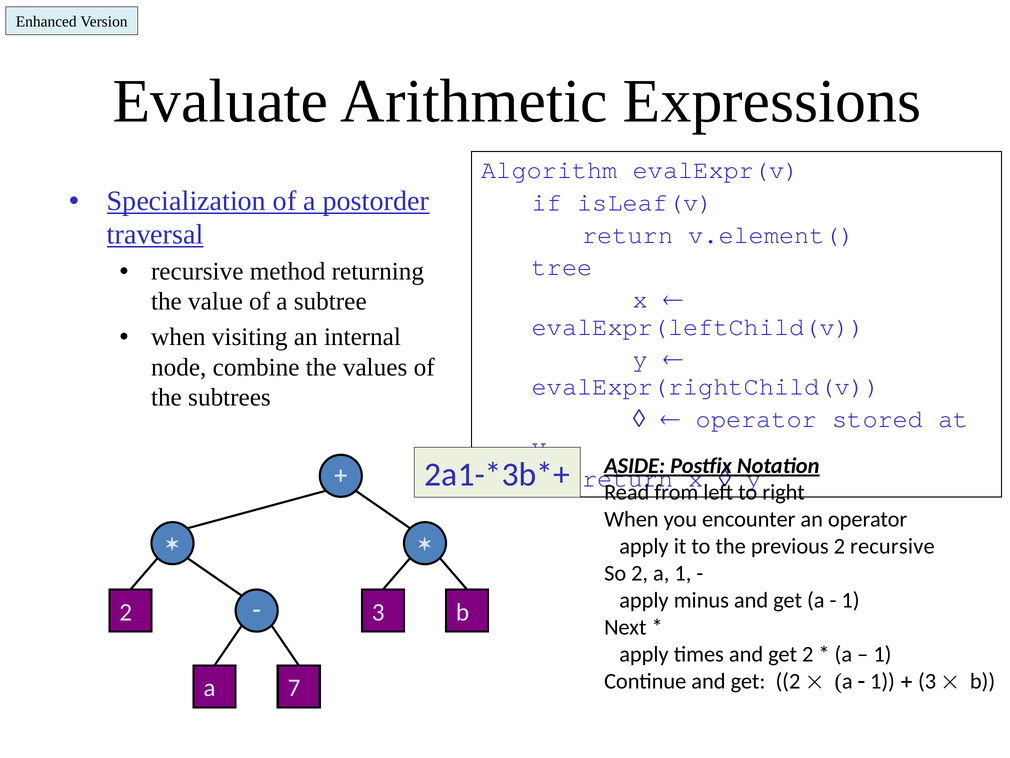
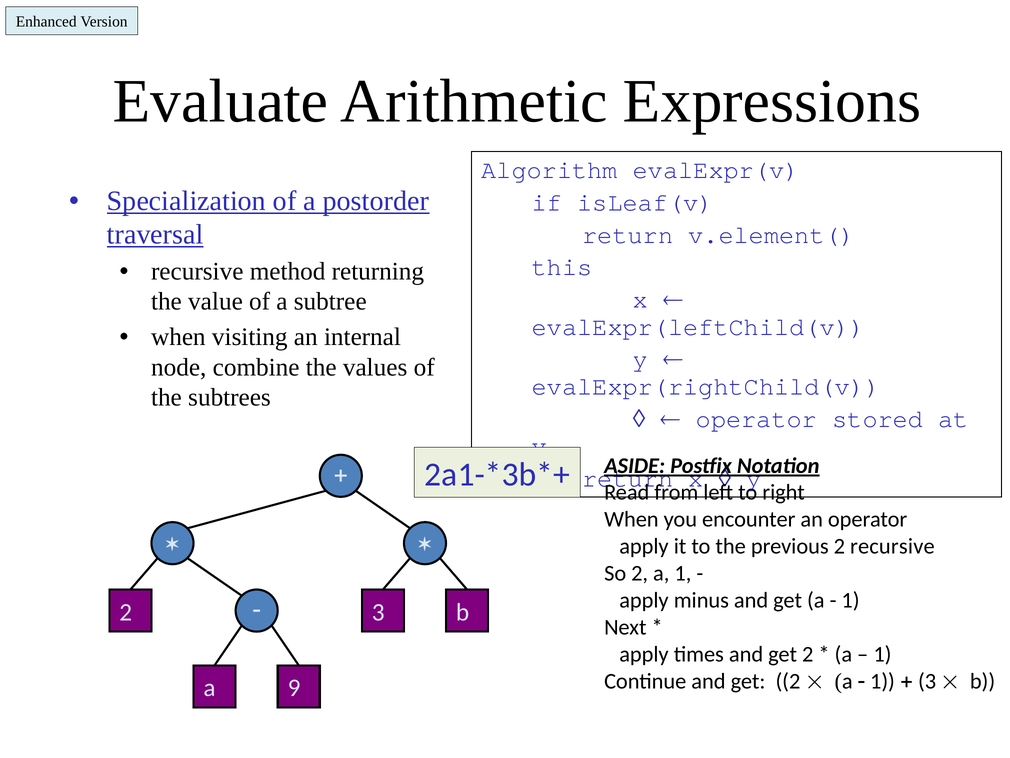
tree: tree -> this
7: 7 -> 9
